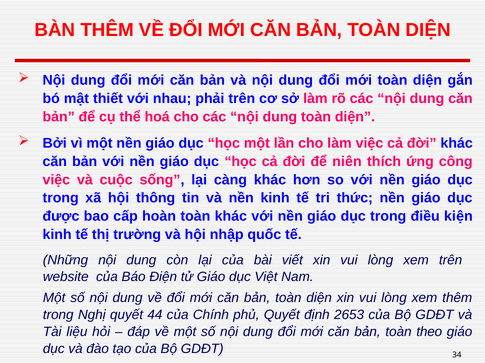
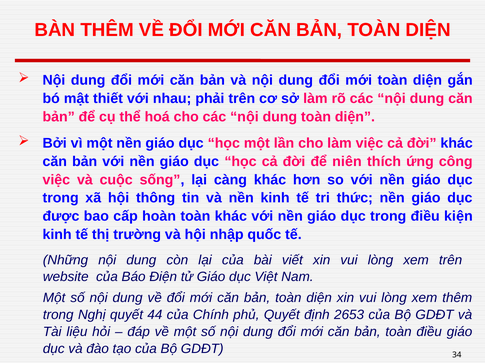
toàn theo: theo -> điều
